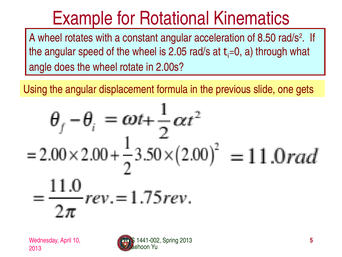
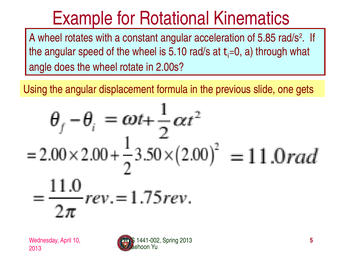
8.50: 8.50 -> 5.85
2.05: 2.05 -> 5.10
